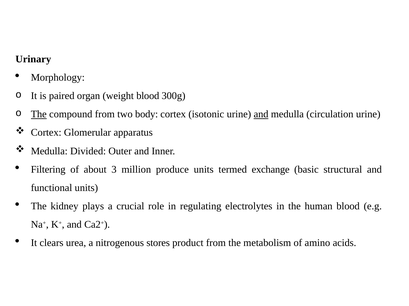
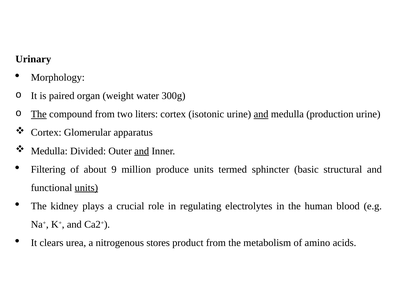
weight blood: blood -> water
body: body -> liters
circulation: circulation -> production
and at (142, 151) underline: none -> present
3: 3 -> 9
exchange: exchange -> sphincter
units at (86, 188) underline: none -> present
